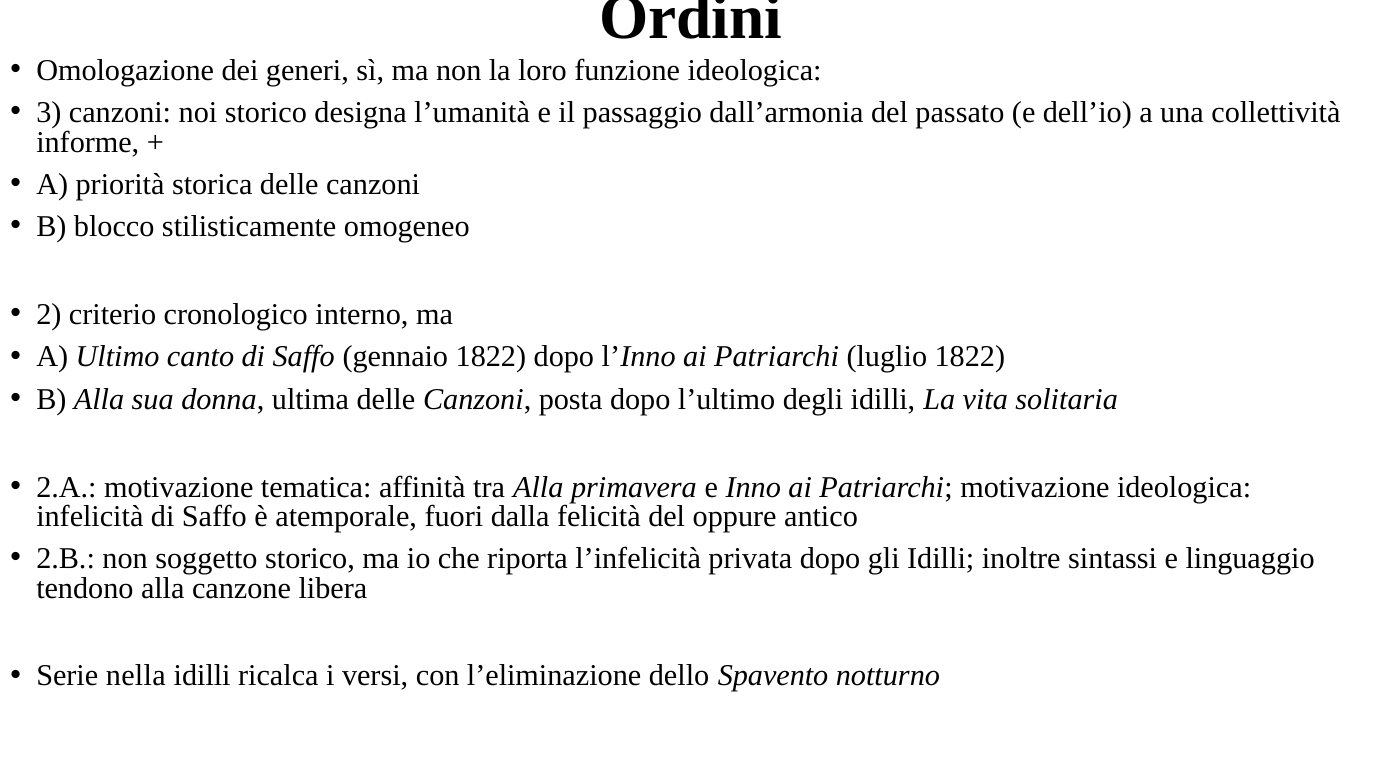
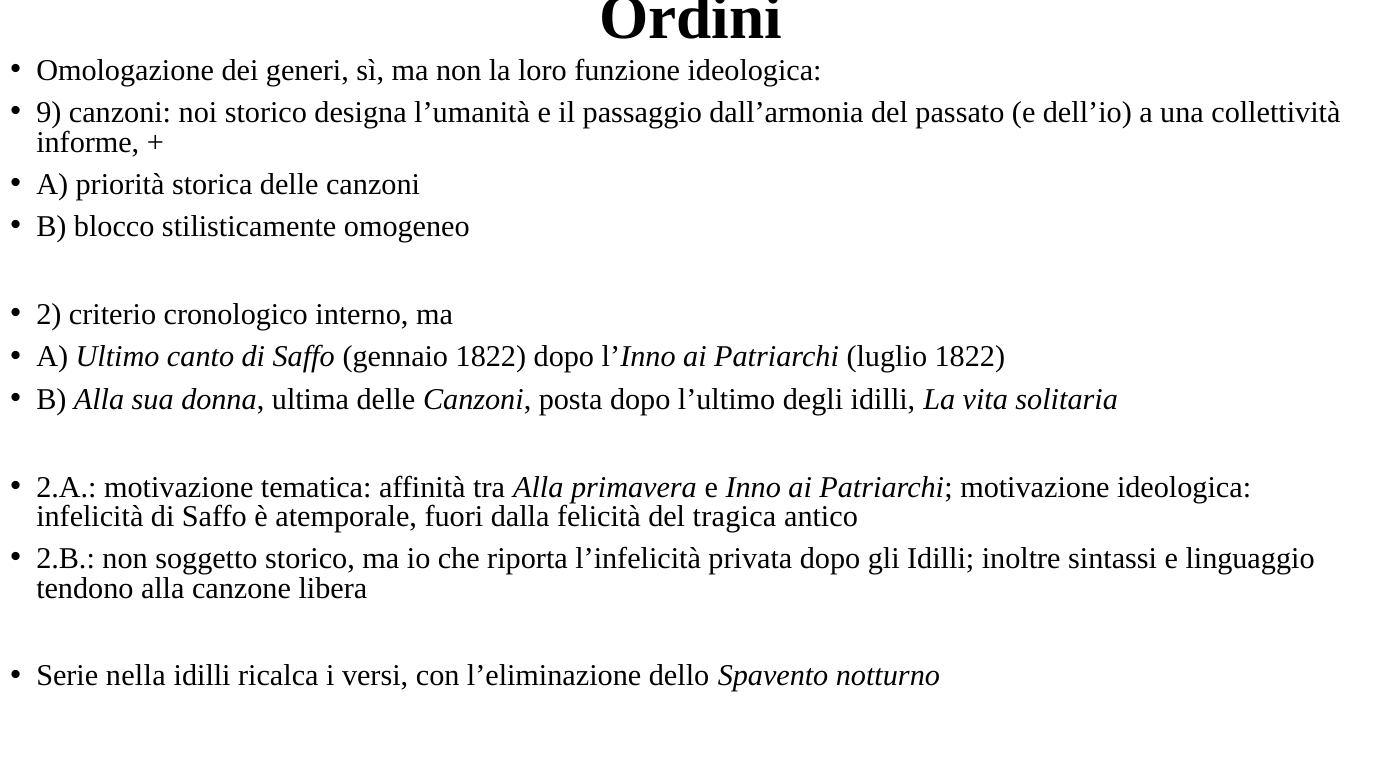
3: 3 -> 9
oppure: oppure -> tragica
